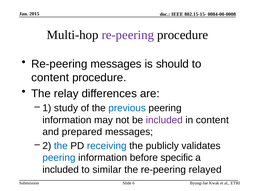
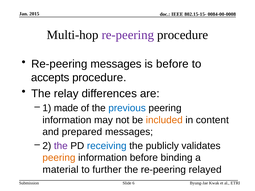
is should: should -> before
content at (50, 78): content -> accepts
study: study -> made
included at (164, 120) colour: purple -> orange
the at (61, 146) colour: blue -> purple
peering at (59, 158) colour: blue -> orange
specific: specific -> binding
included at (61, 170): included -> material
similar: similar -> further
